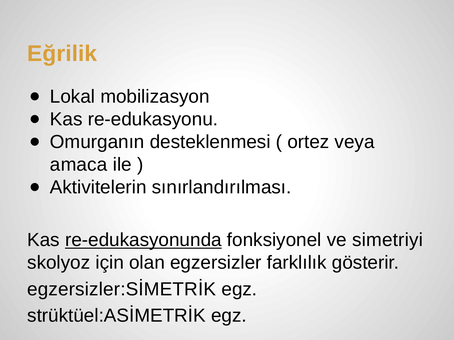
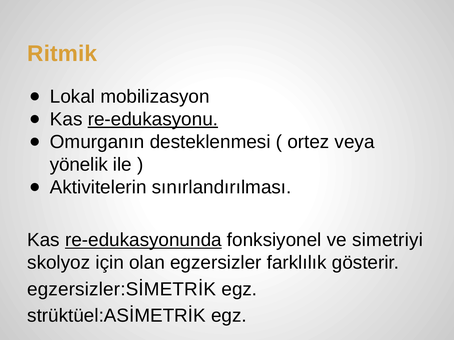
Eğrilik: Eğrilik -> Ritmik
re-edukasyonu underline: none -> present
amaca: amaca -> yönelik
